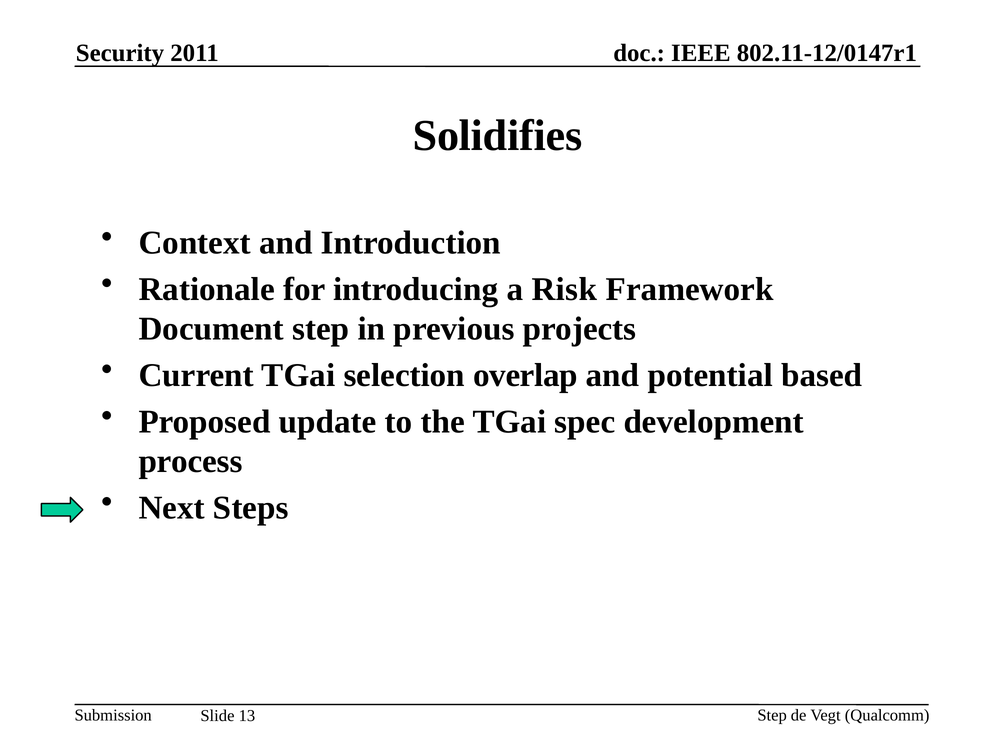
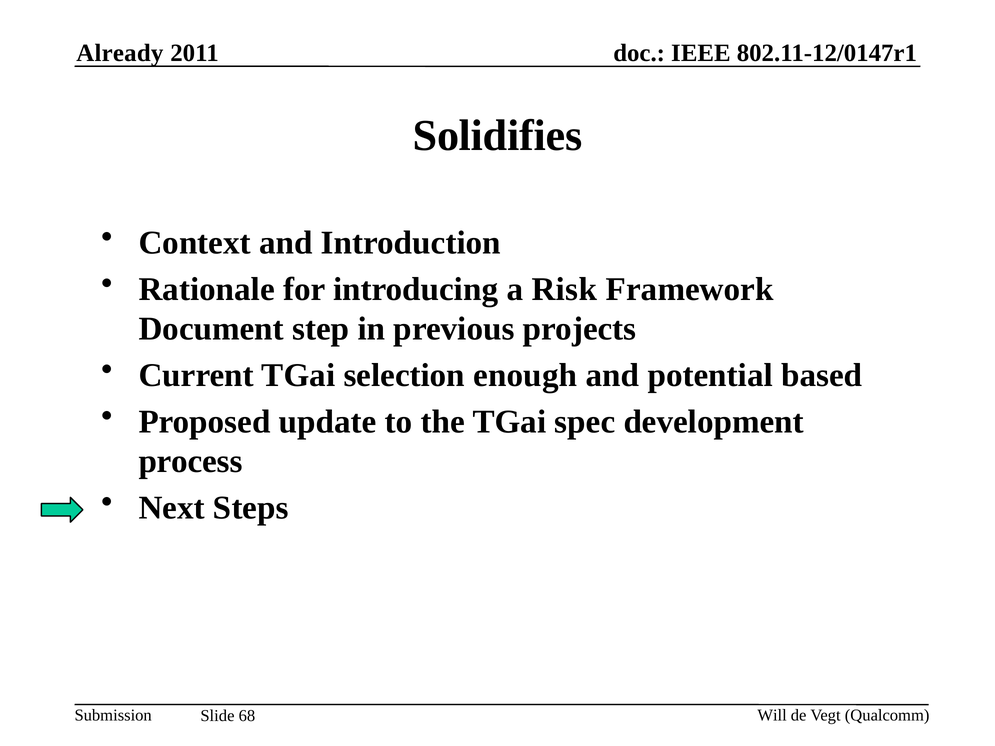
Security: Security -> Already
overlap: overlap -> enough
Step at (772, 716): Step -> Will
13: 13 -> 68
